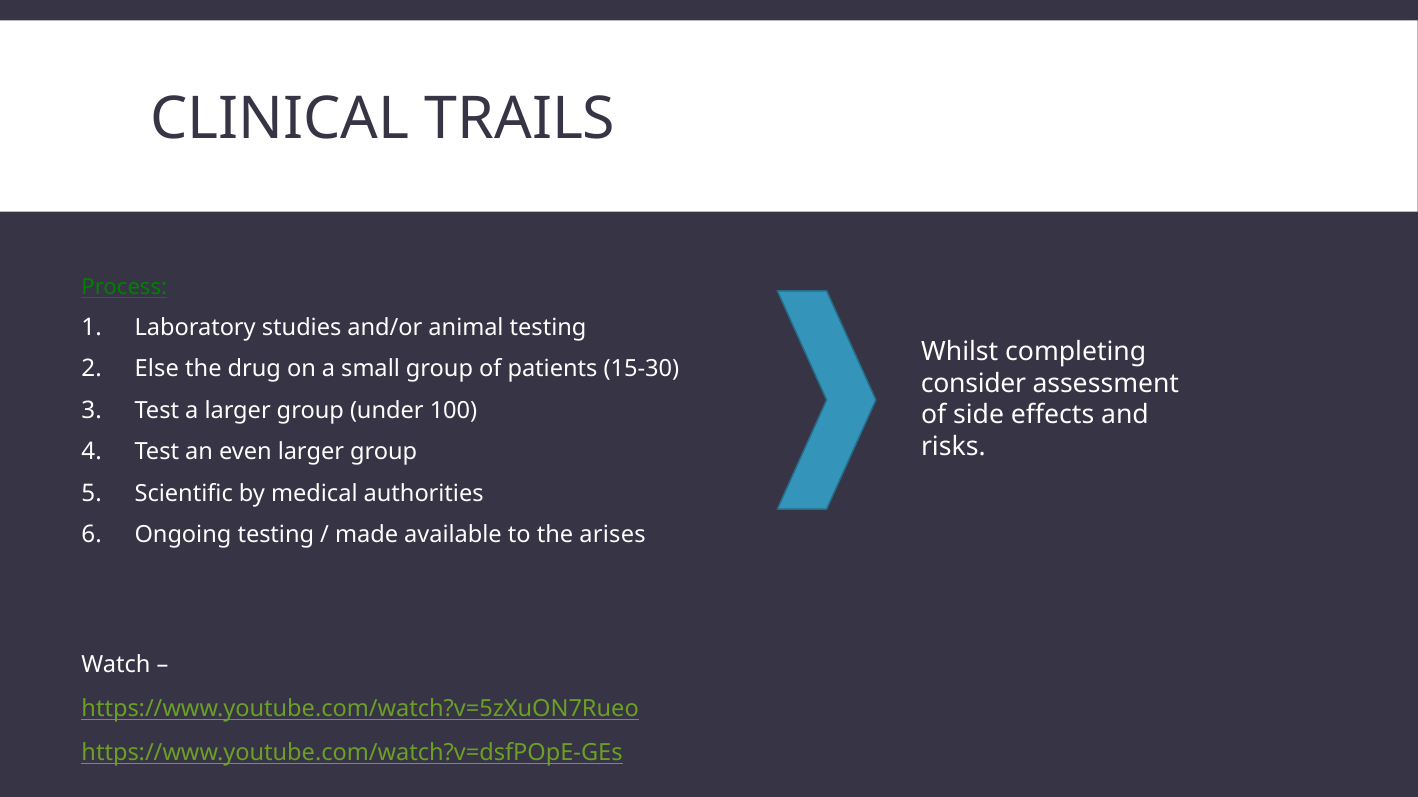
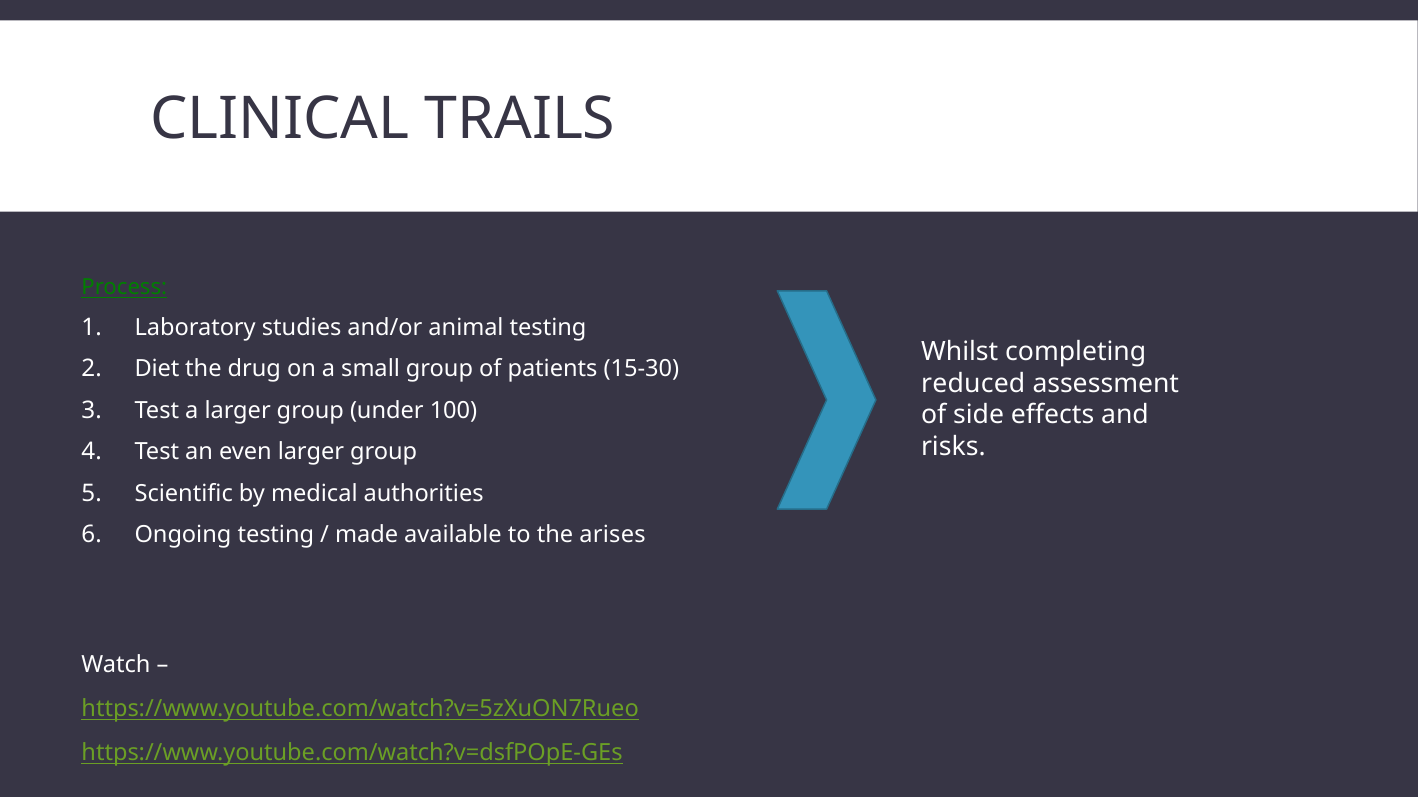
Else: Else -> Diet
consider: consider -> reduced
